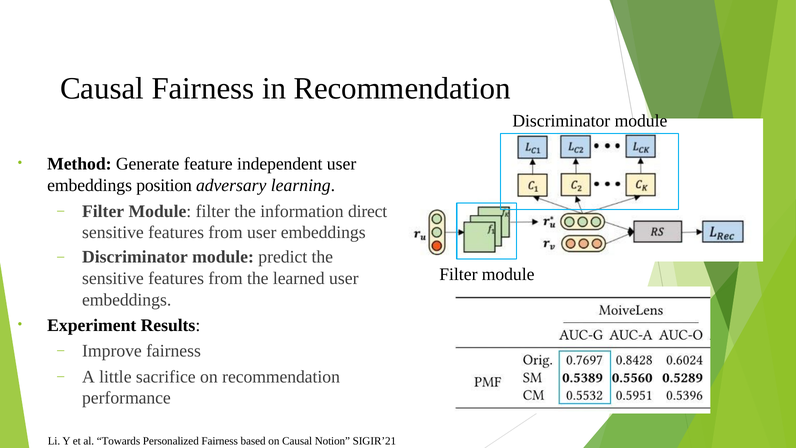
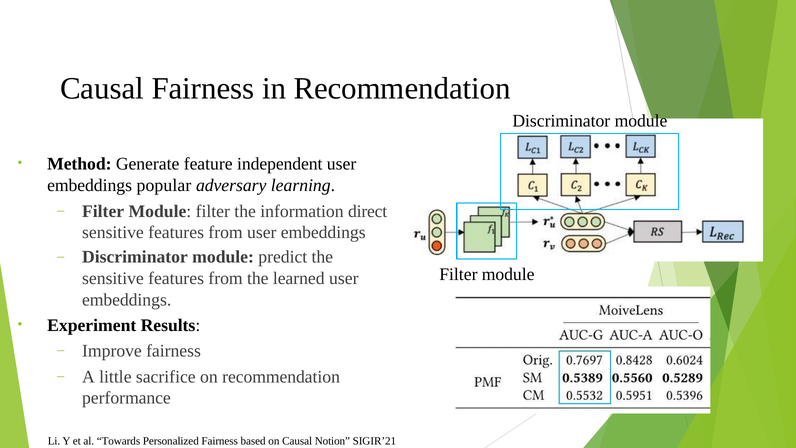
position: position -> popular
